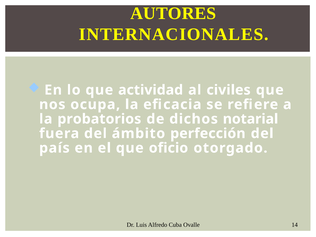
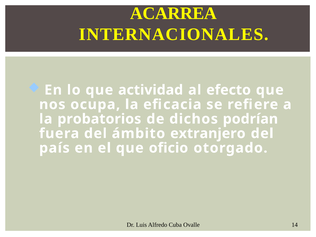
AUTORES: AUTORES -> ACARREA
civiles: civiles -> efecto
notarial: notarial -> podrían
perfección: perfección -> extranjero
